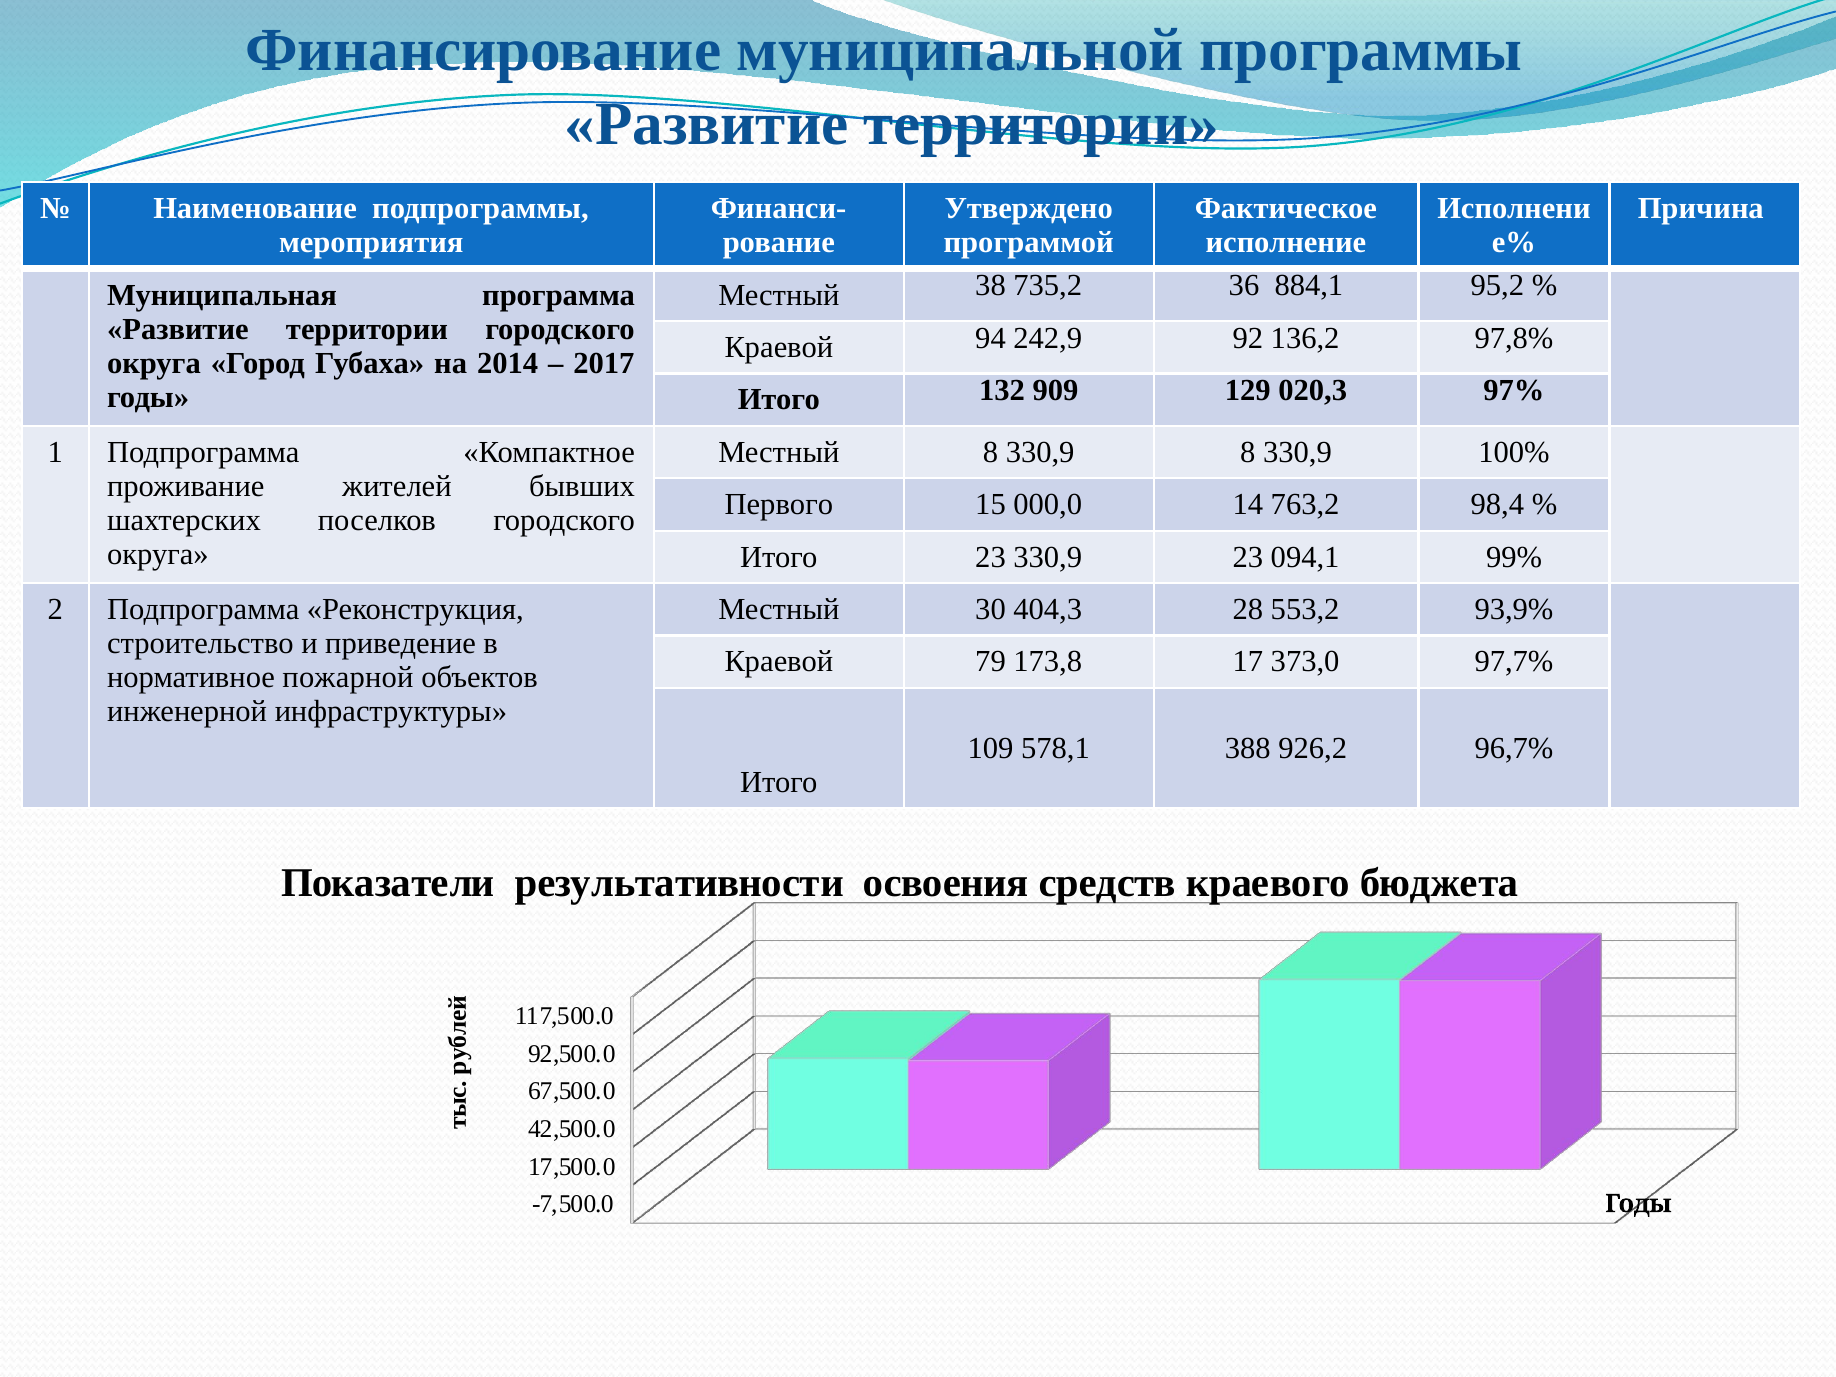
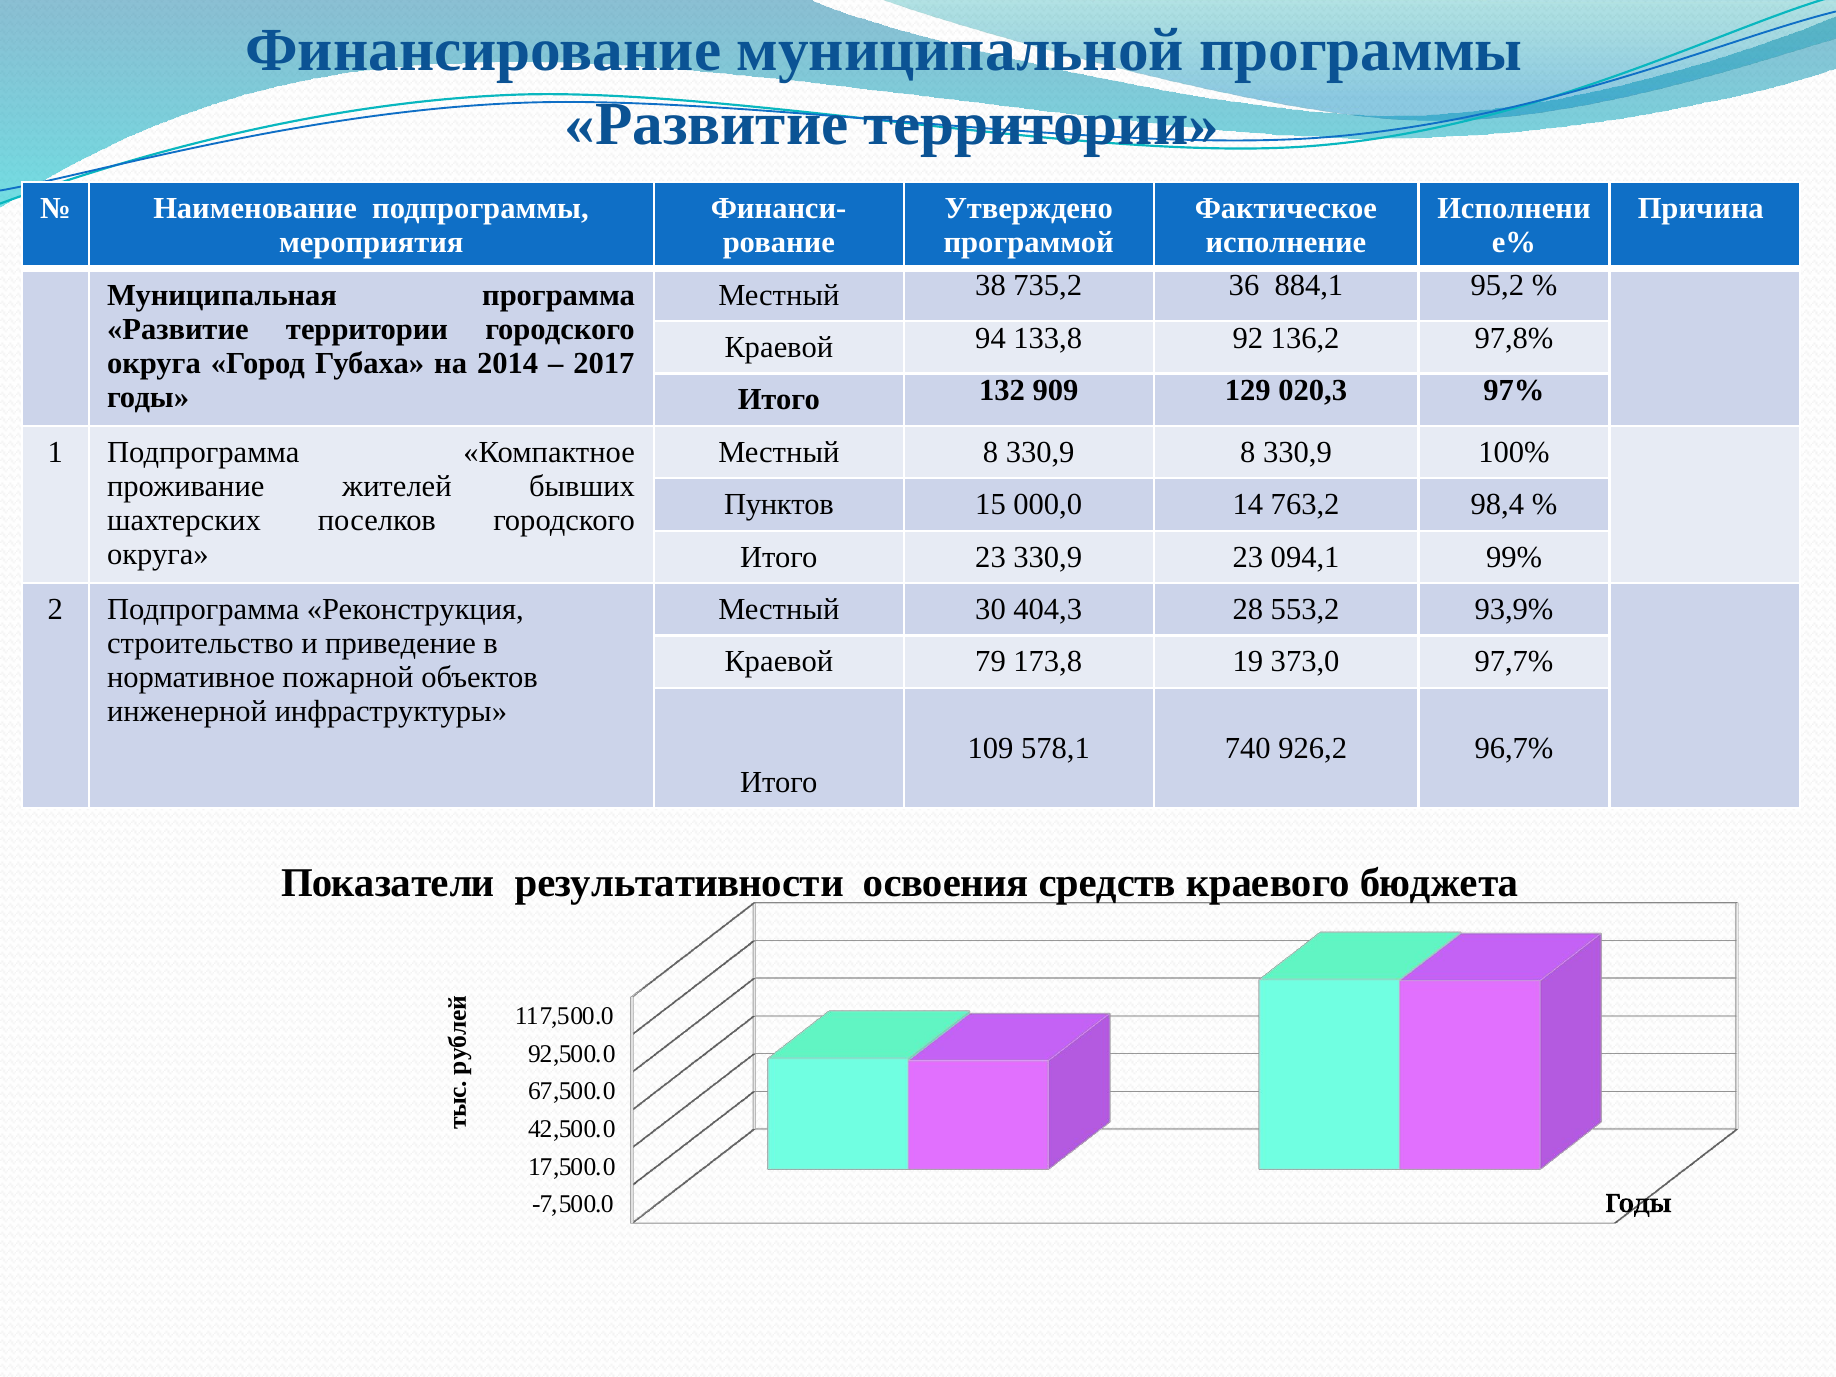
242,9: 242,9 -> 133,8
Первого: Первого -> Пунктов
17: 17 -> 19
388: 388 -> 740
